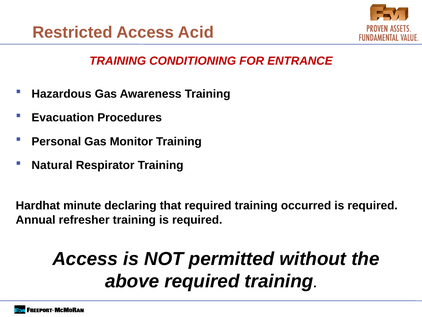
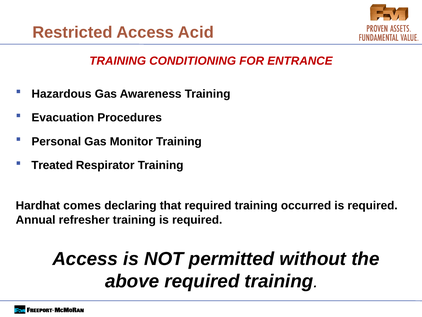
Natural: Natural -> Treated
minute: minute -> comes
